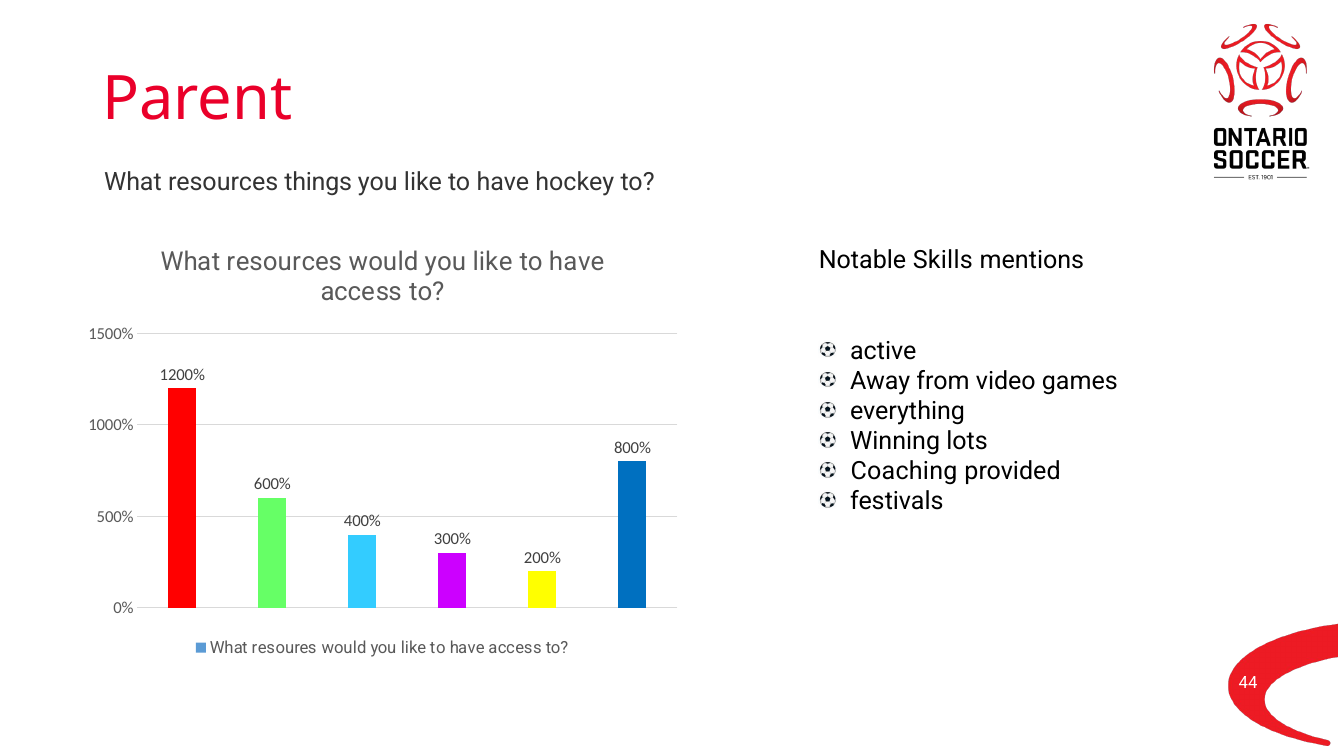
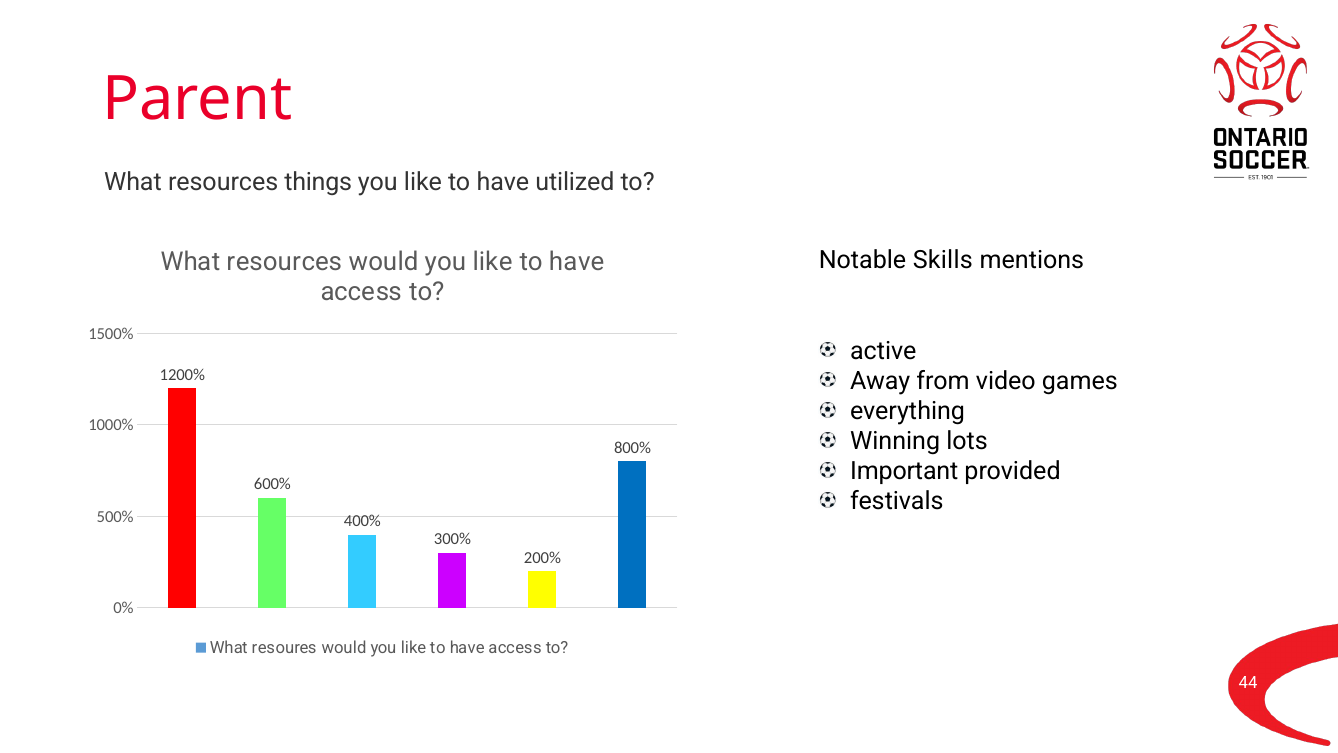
hockey: hockey -> utilized
Coaching: Coaching -> Important
